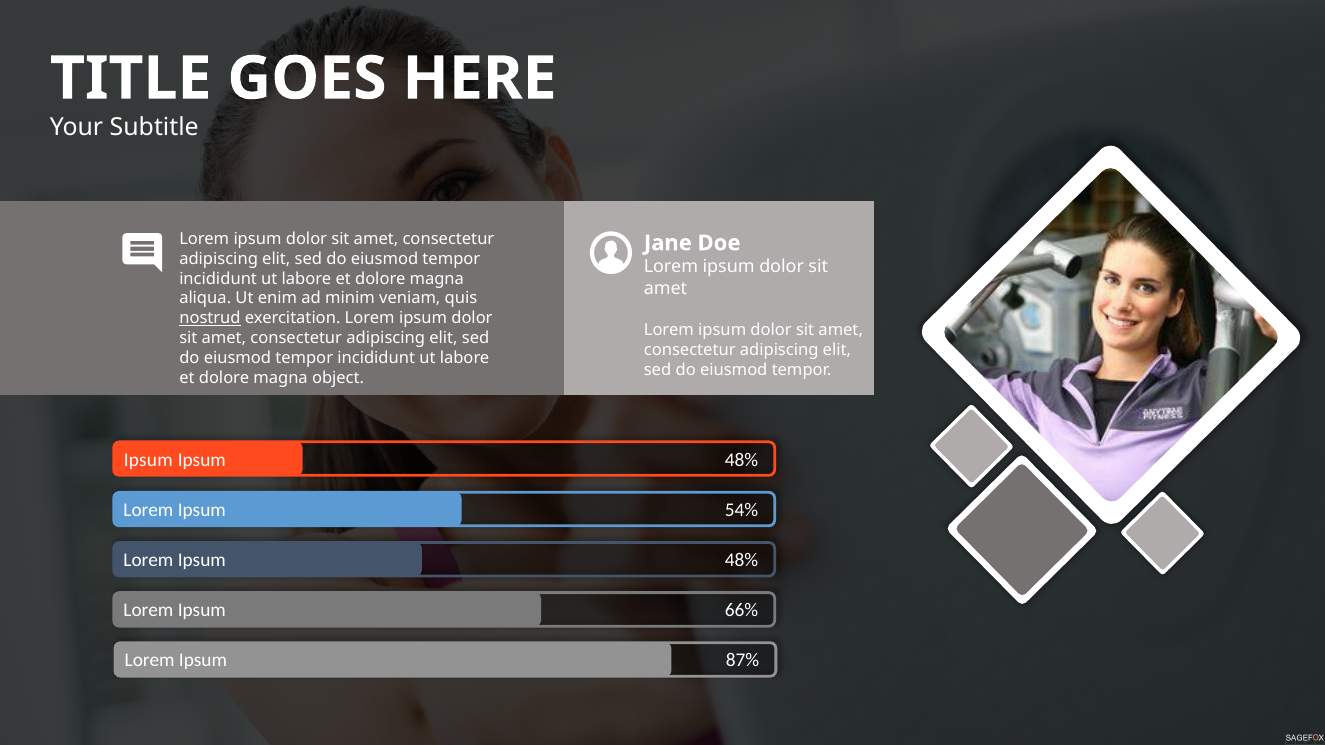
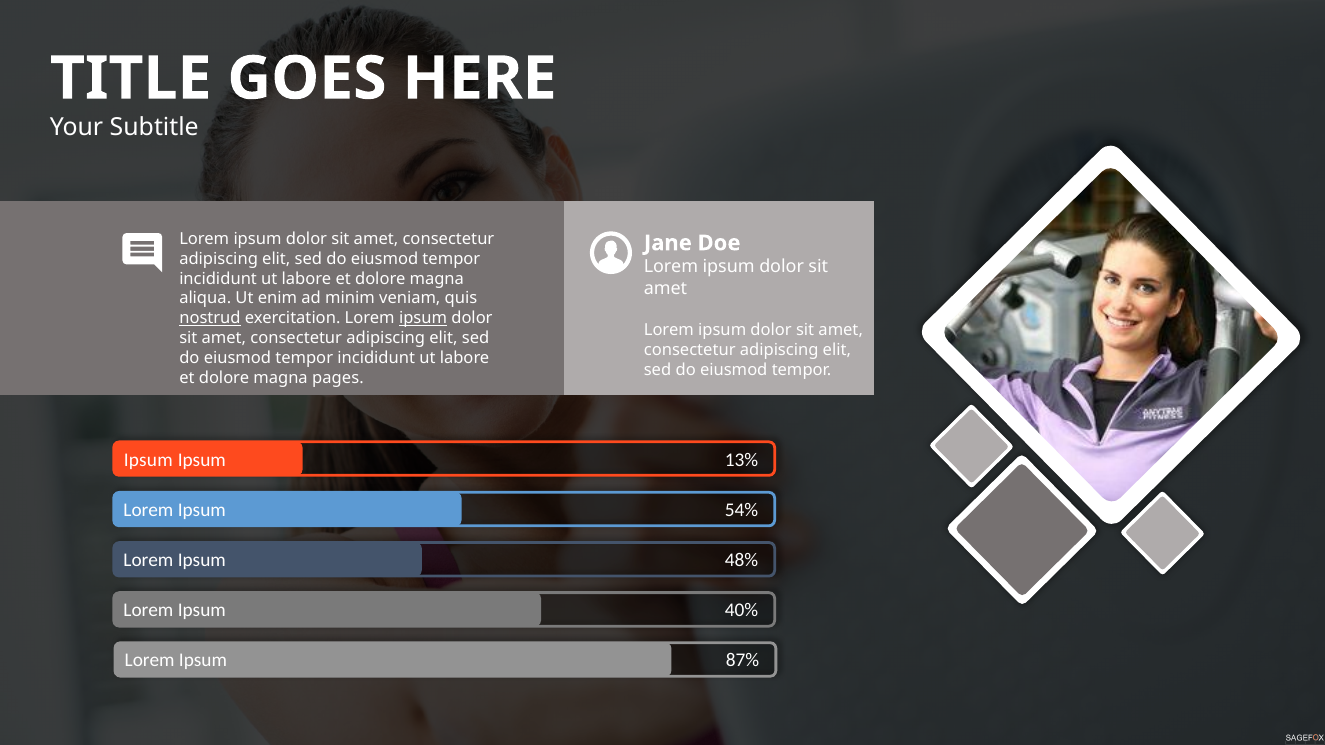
ipsum at (423, 318) underline: none -> present
object: object -> pages
48% at (741, 460): 48% -> 13%
66%: 66% -> 40%
